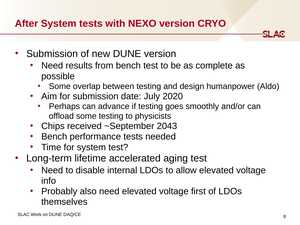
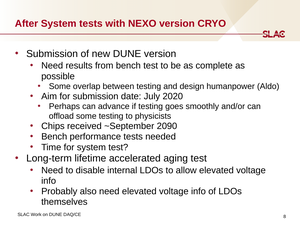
2043: 2043 -> 2090
need elevated voltage first: first -> info
